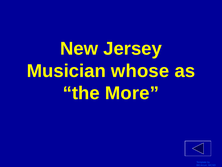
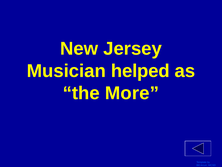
whose: whose -> helped
